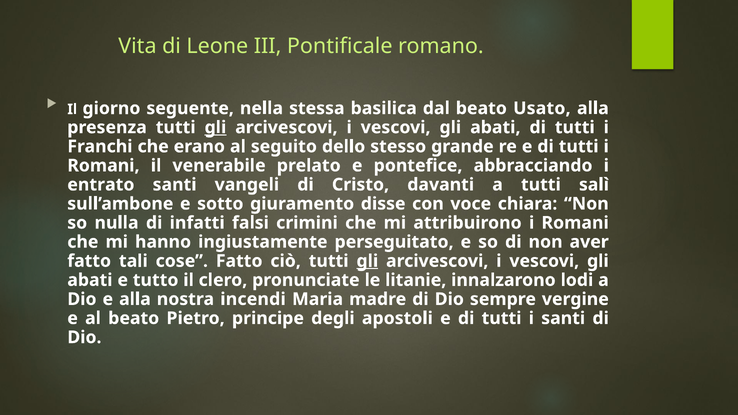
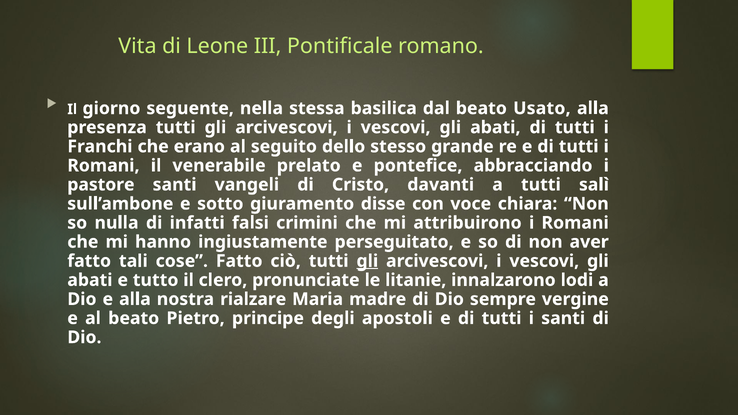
gli at (215, 127) underline: present -> none
entrato: entrato -> pastore
incendi: incendi -> rialzare
